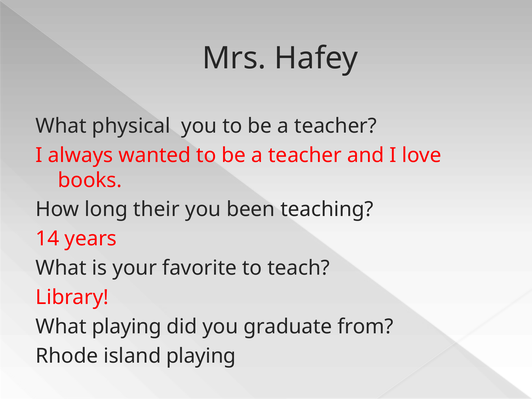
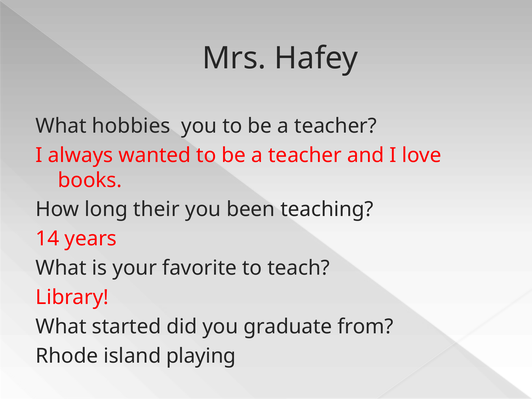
physical: physical -> hobbies
What playing: playing -> started
